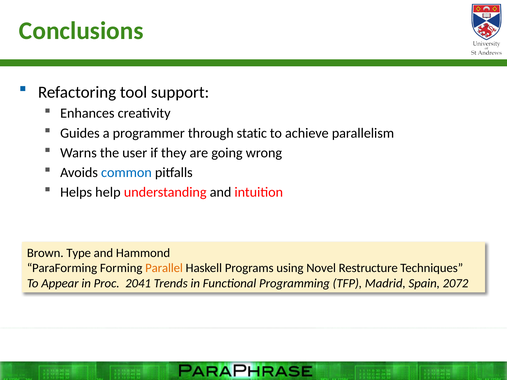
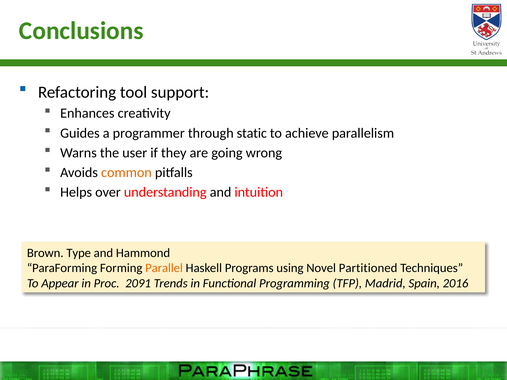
common colour: blue -> orange
help: help -> over
Restructure: Restructure -> Partitioned
2041: 2041 -> 2091
2072: 2072 -> 2016
